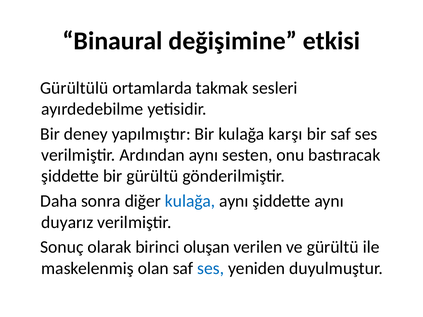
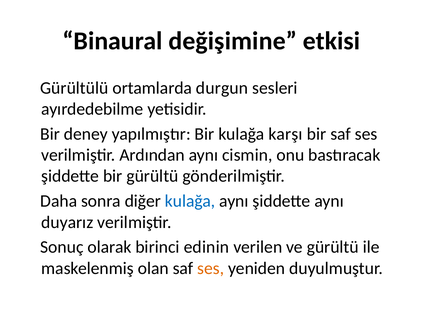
takmak: takmak -> durgun
sesten: sesten -> cismin
oluşan: oluşan -> edinin
ses at (211, 268) colour: blue -> orange
